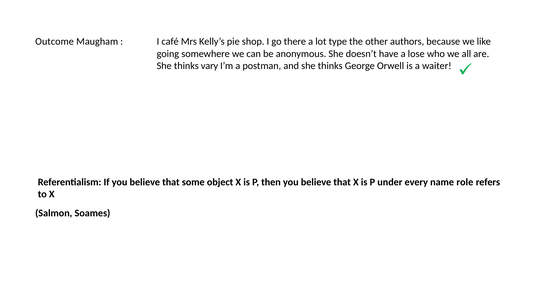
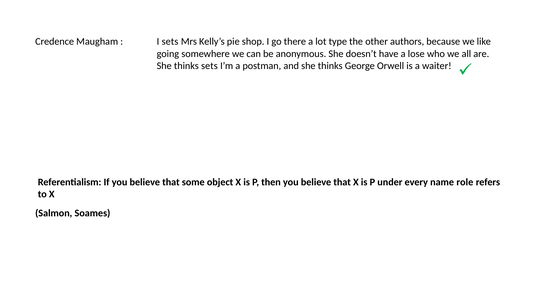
Outcome: Outcome -> Credence
I café: café -> sets
thinks vary: vary -> sets
